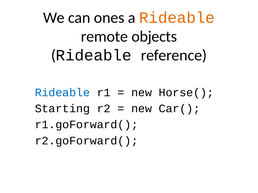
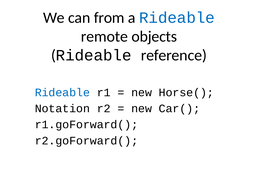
ones: ones -> from
Rideable at (177, 18) colour: orange -> blue
Starting: Starting -> Notation
